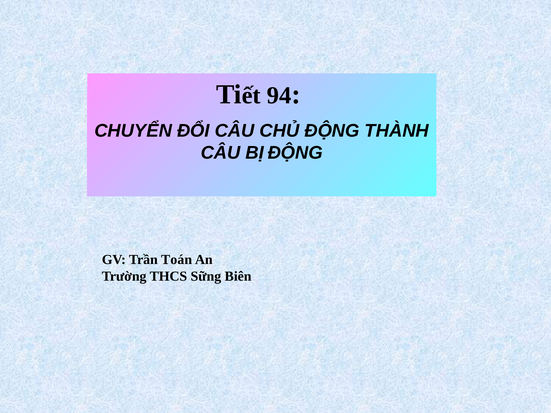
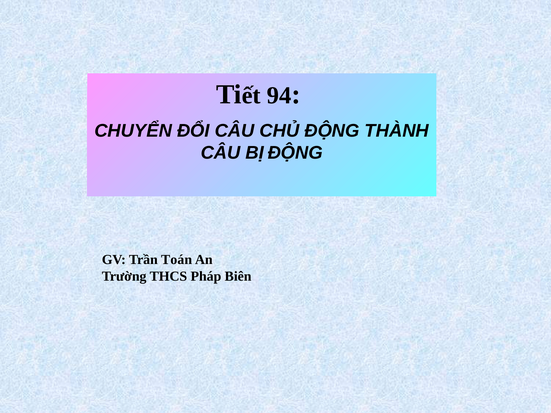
Sững: Sững -> Pháp
